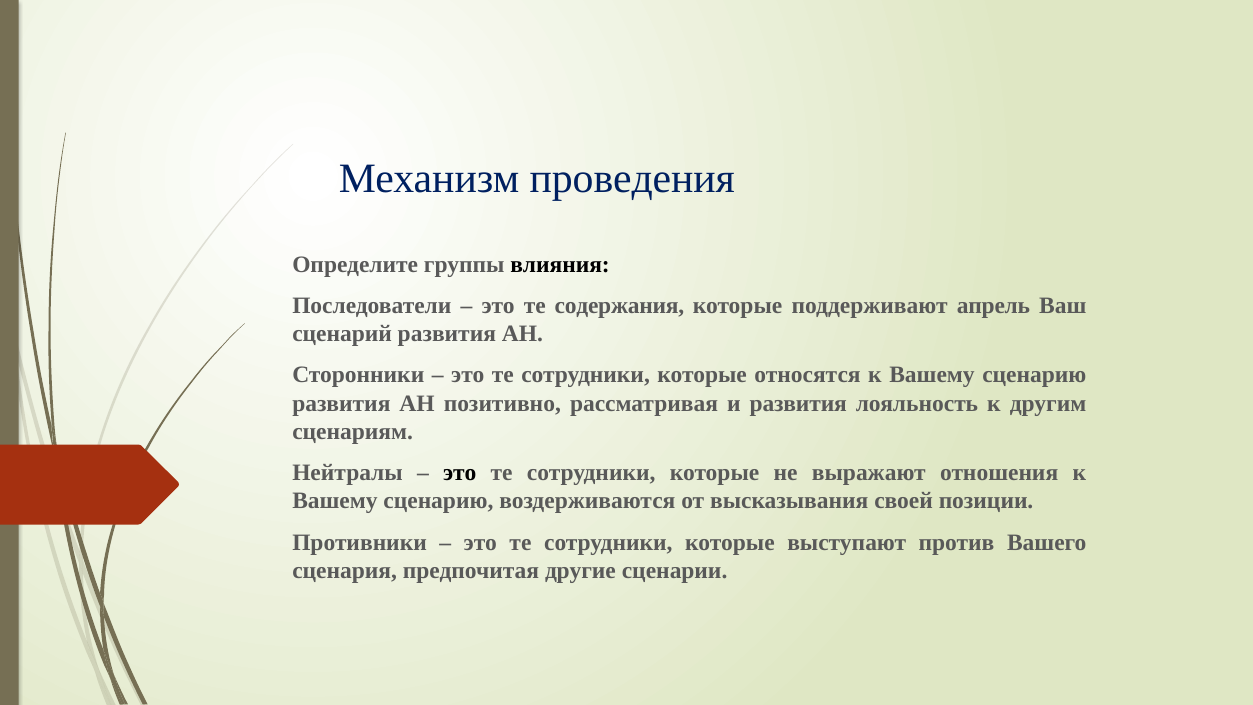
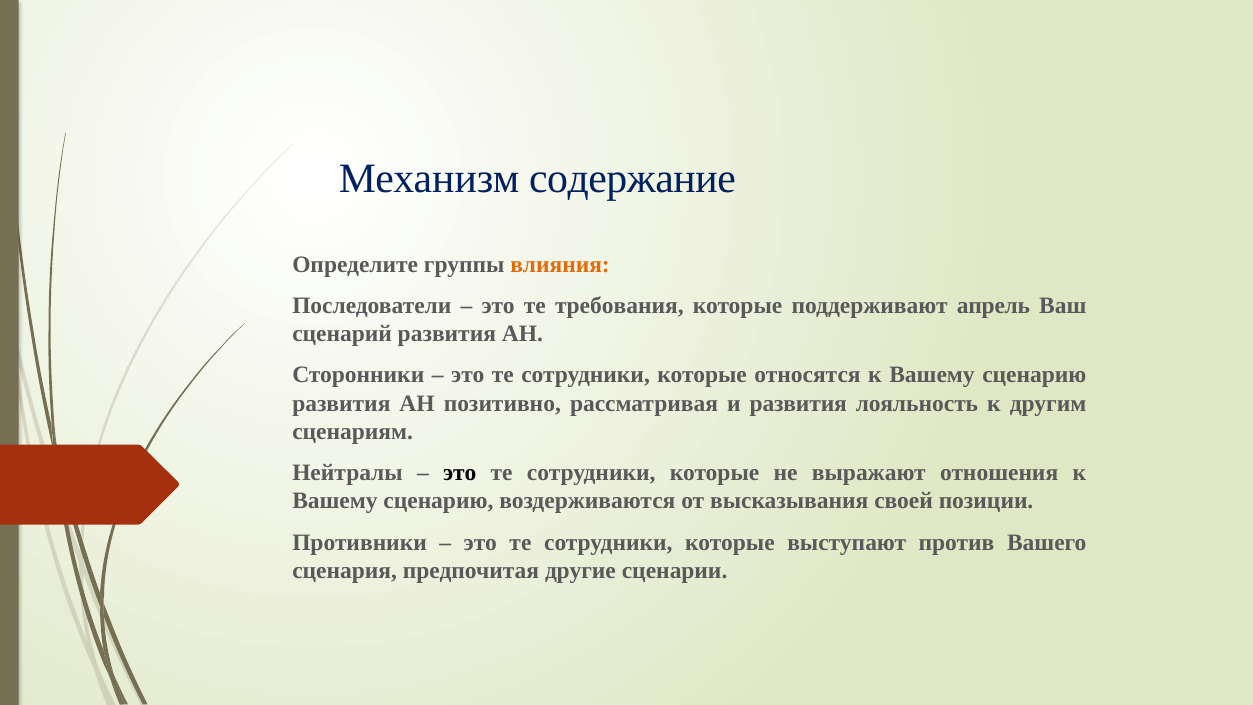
проведения: проведения -> содержание
влияния colour: black -> orange
содержания: содержания -> требования
